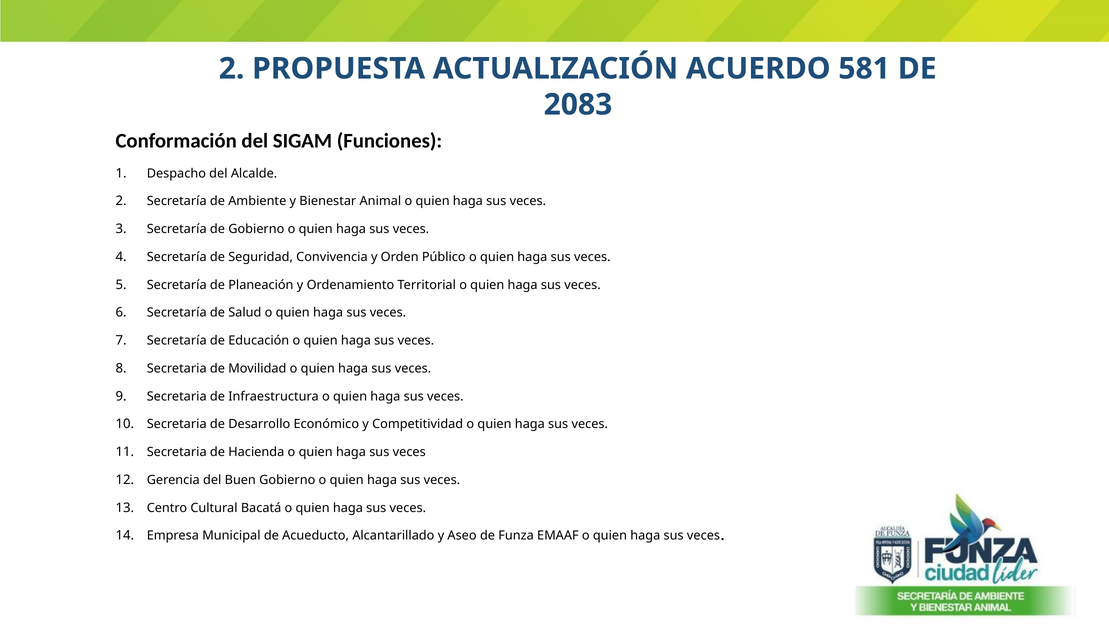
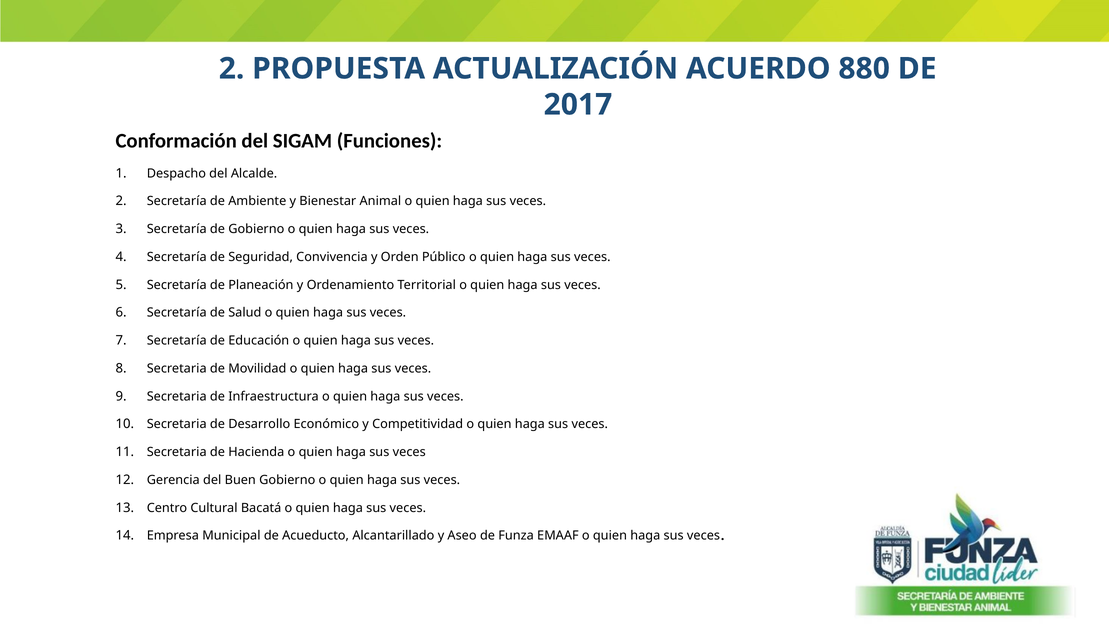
581: 581 -> 880
2083: 2083 -> 2017
